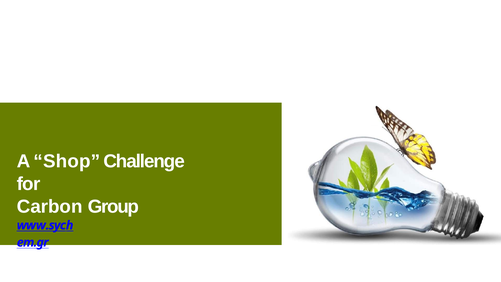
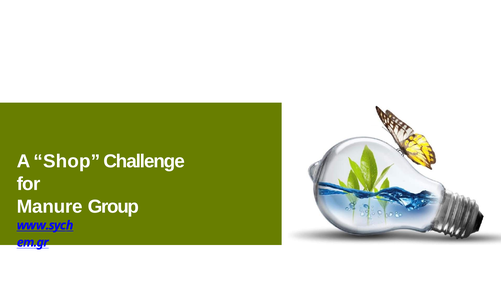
Carbon: Carbon -> Manure
